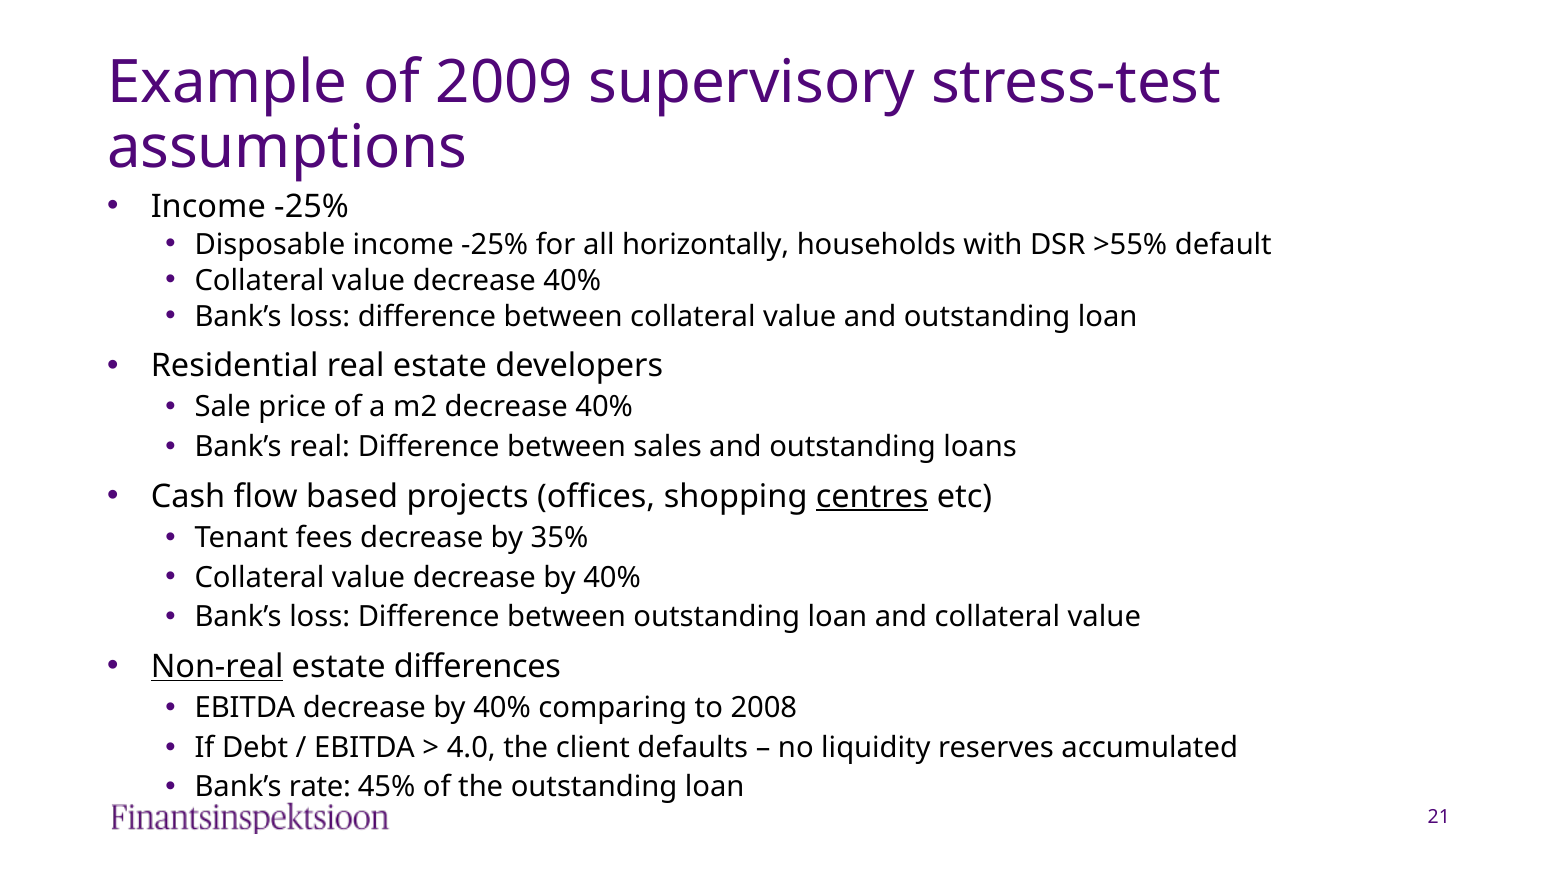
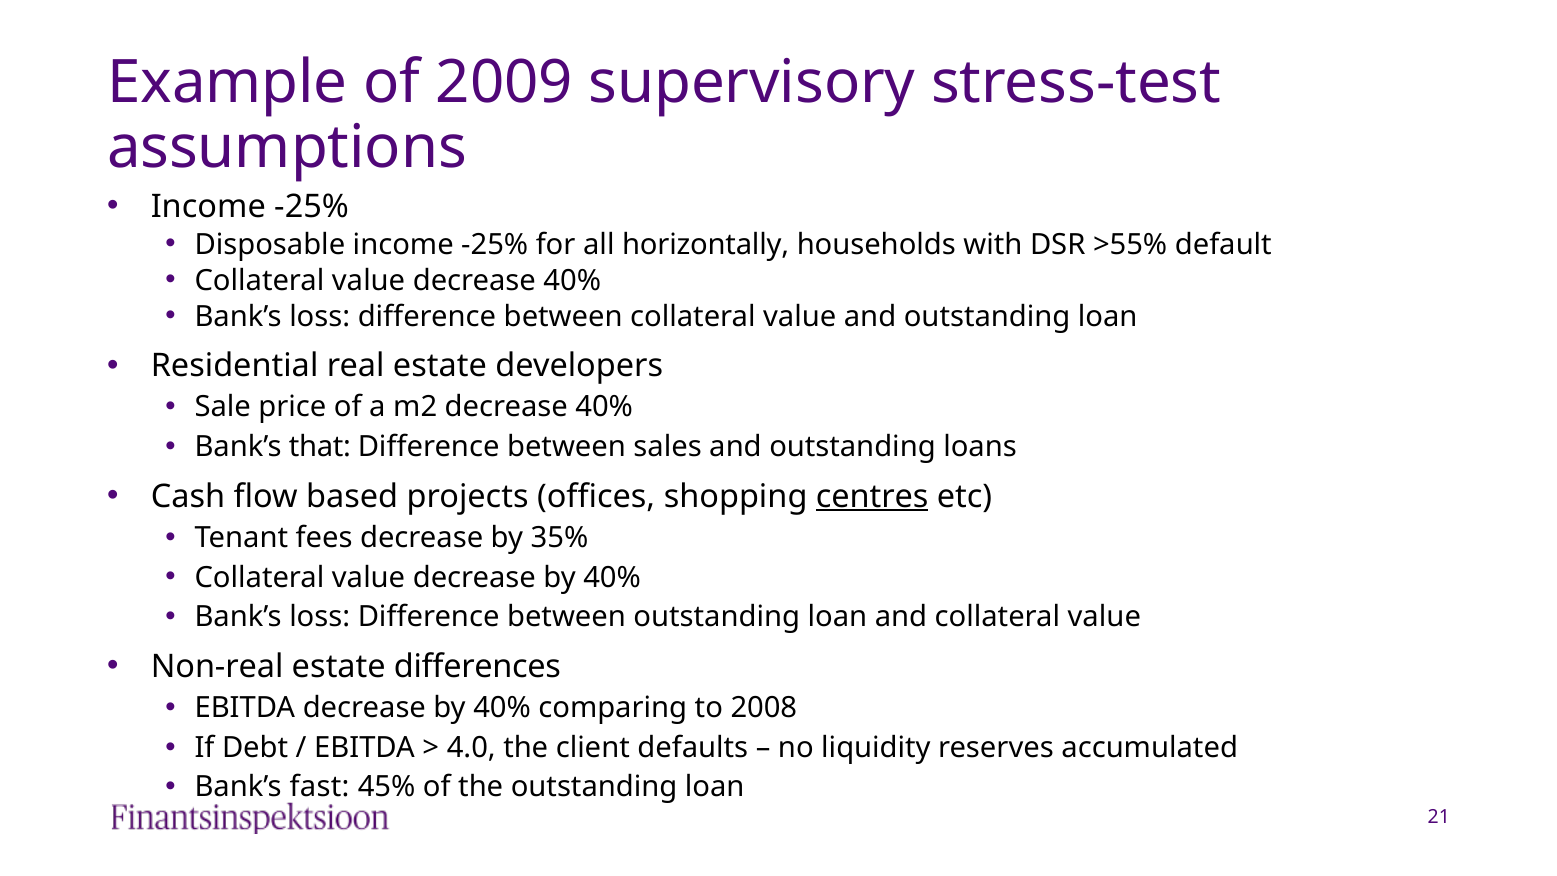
Bank’s real: real -> that
Non-real underline: present -> none
rate: rate -> fast
